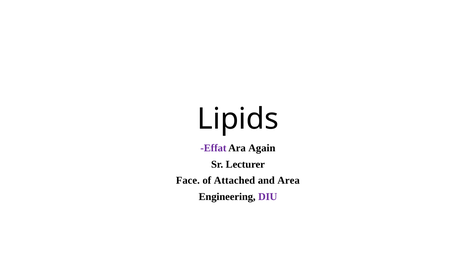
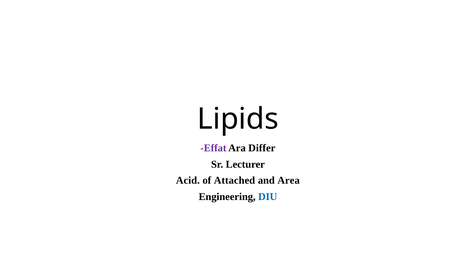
Again: Again -> Differ
Face: Face -> Acid
DIU colour: purple -> blue
